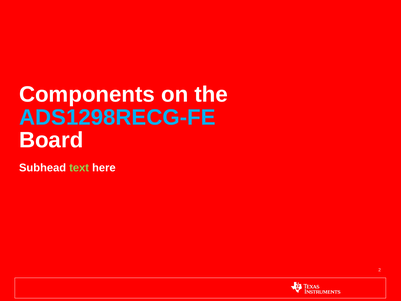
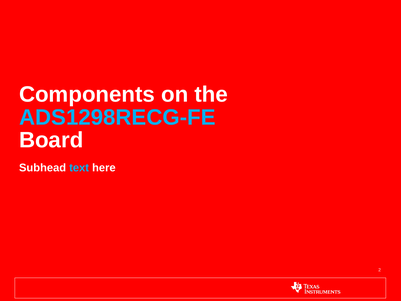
text colour: light green -> light blue
